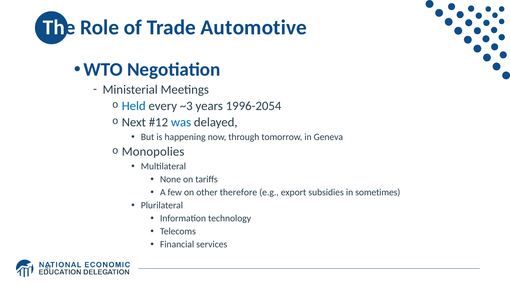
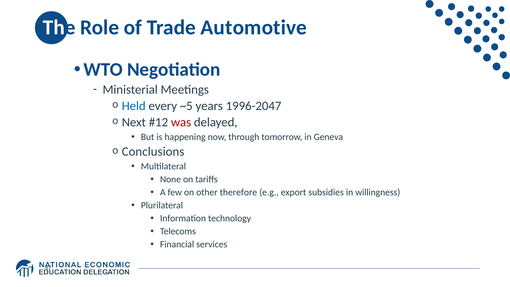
~3: ~3 -> ~5
1996-2054: 1996-2054 -> 1996-2047
was colour: blue -> red
Monopolies: Monopolies -> Conclusions
sometimes: sometimes -> willingness
